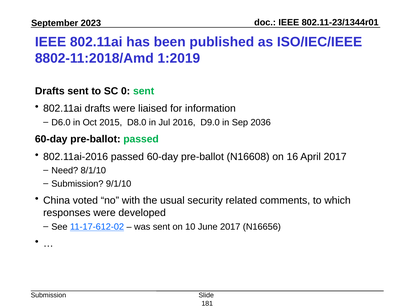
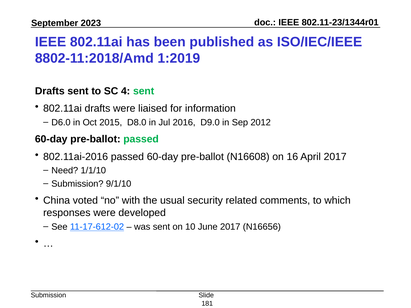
0: 0 -> 4
2036: 2036 -> 2012
8/1/10: 8/1/10 -> 1/1/10
